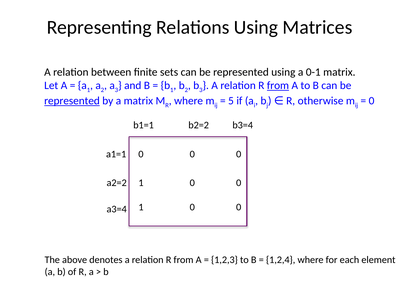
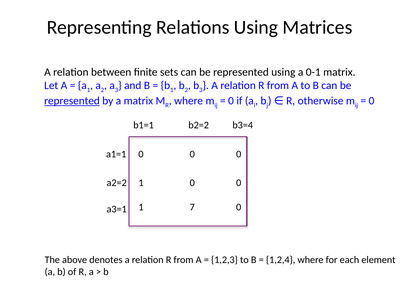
from at (278, 86) underline: present -> none
5 at (231, 101): 5 -> 0
0 at (192, 207): 0 -> 7
a3=4: a3=4 -> a3=1
